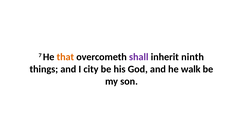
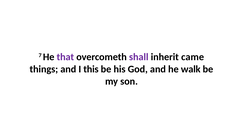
that colour: orange -> purple
ninth: ninth -> came
city: city -> this
